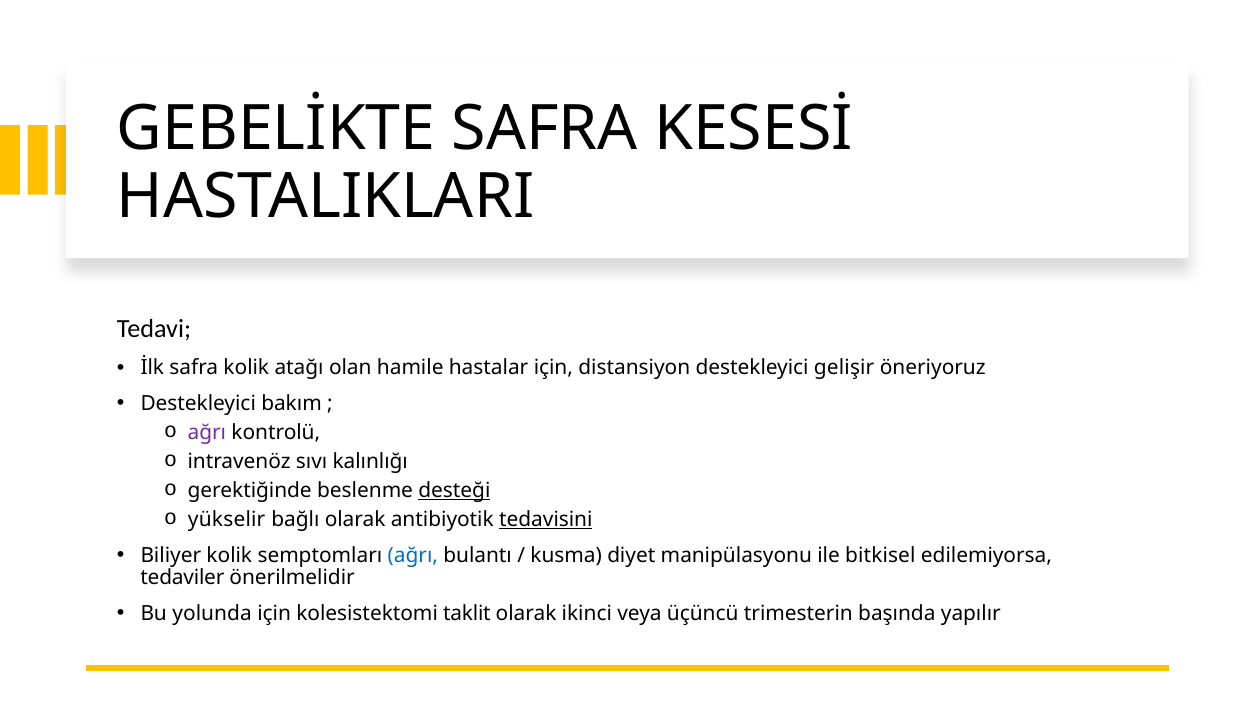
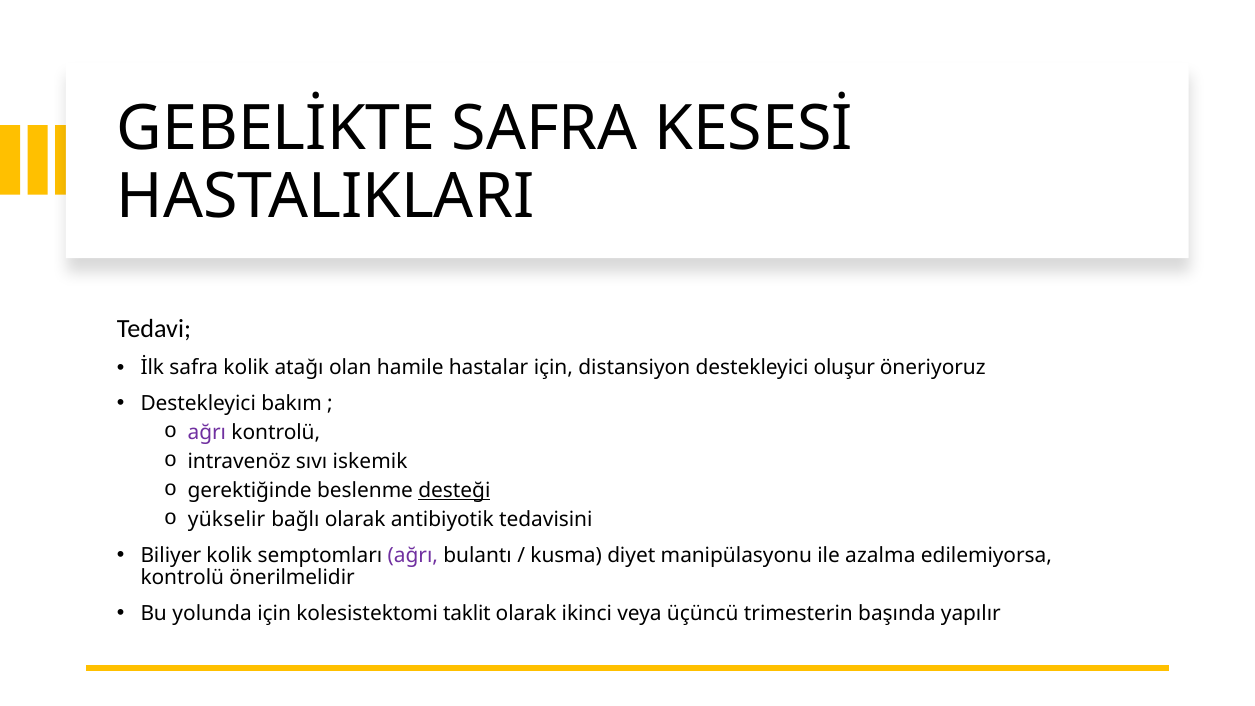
gelişir: gelişir -> oluşur
kalınlığı: kalınlığı -> iskemik
tedavisini underline: present -> none
ağrı at (413, 555) colour: blue -> purple
bitkisel: bitkisel -> azalma
tedaviler at (182, 578): tedaviler -> kontrolü
